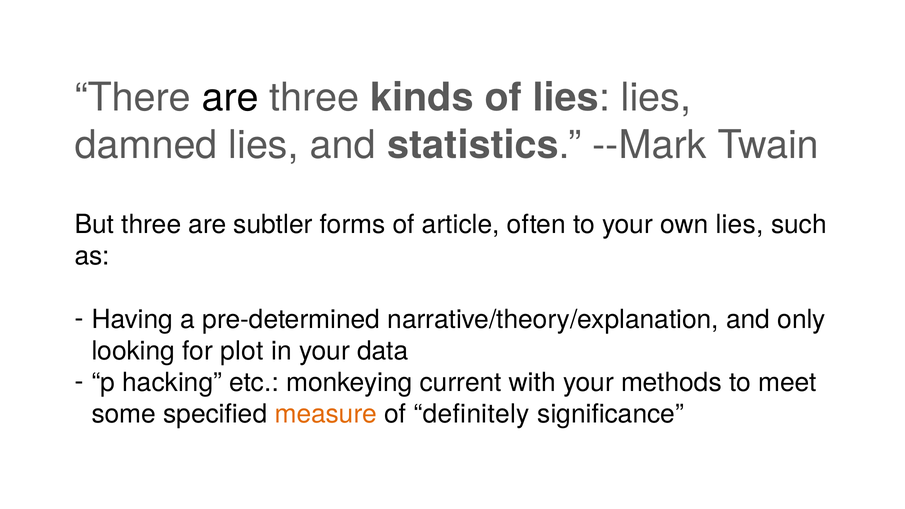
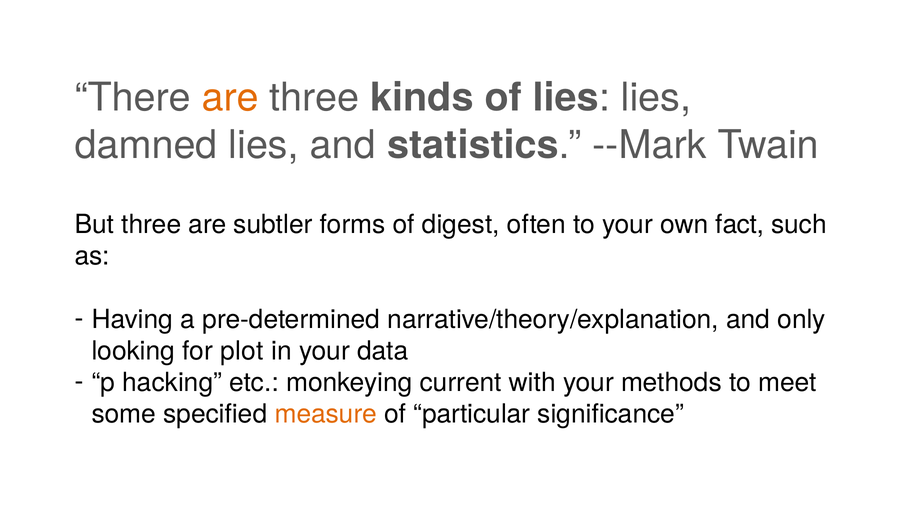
are at (230, 98) colour: black -> orange
article: article -> digest
own lies: lies -> fact
definitely: definitely -> particular
